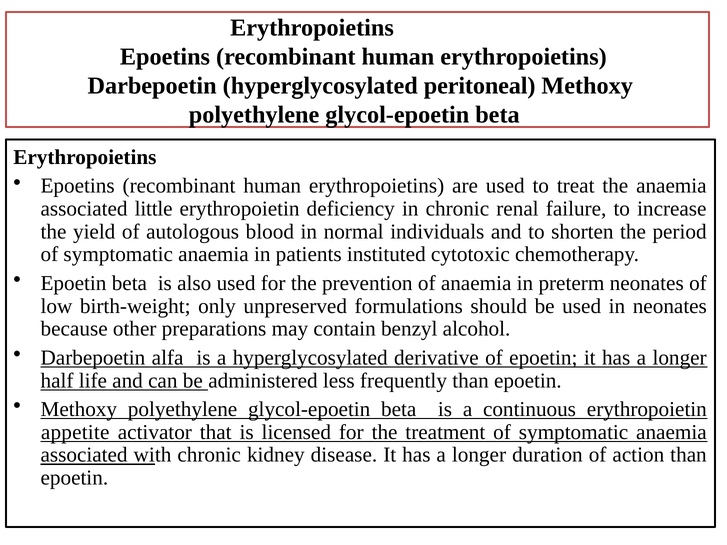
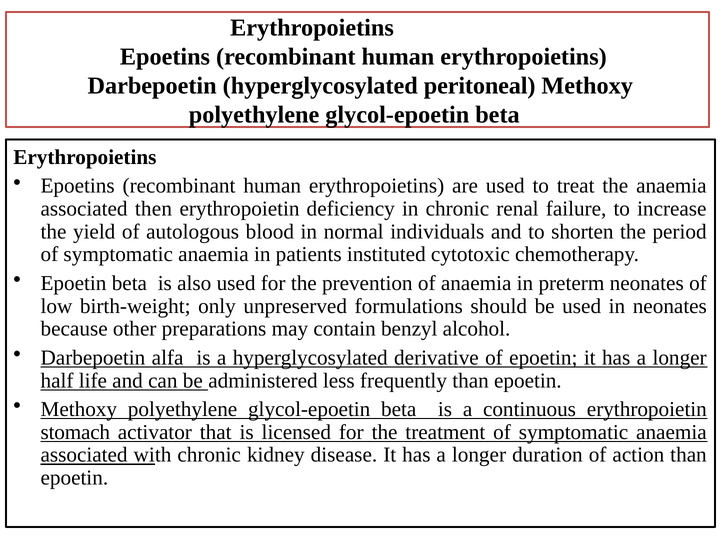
little: little -> then
appetite: appetite -> stomach
